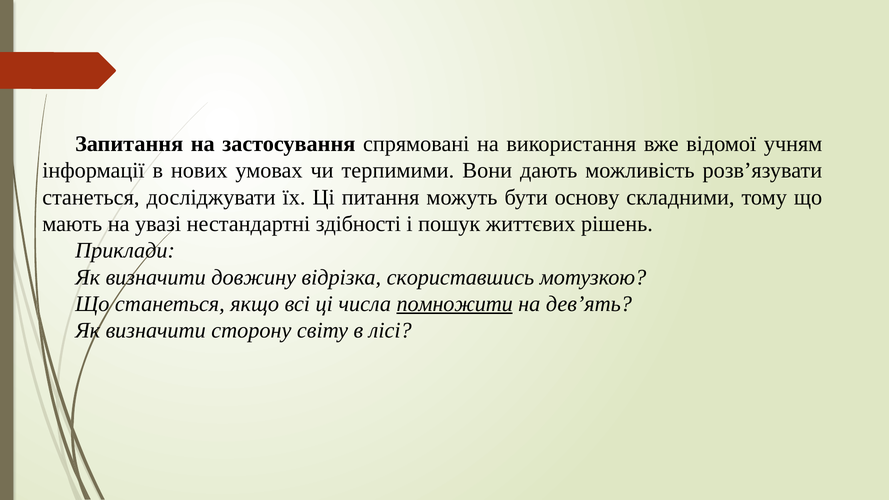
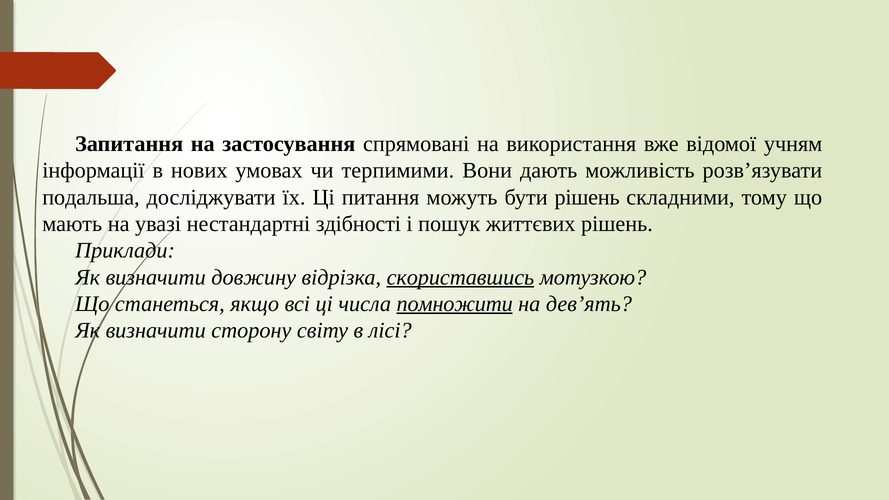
станеться at (91, 197): станеться -> подальша
бути основу: основу -> рішень
скориставшись underline: none -> present
